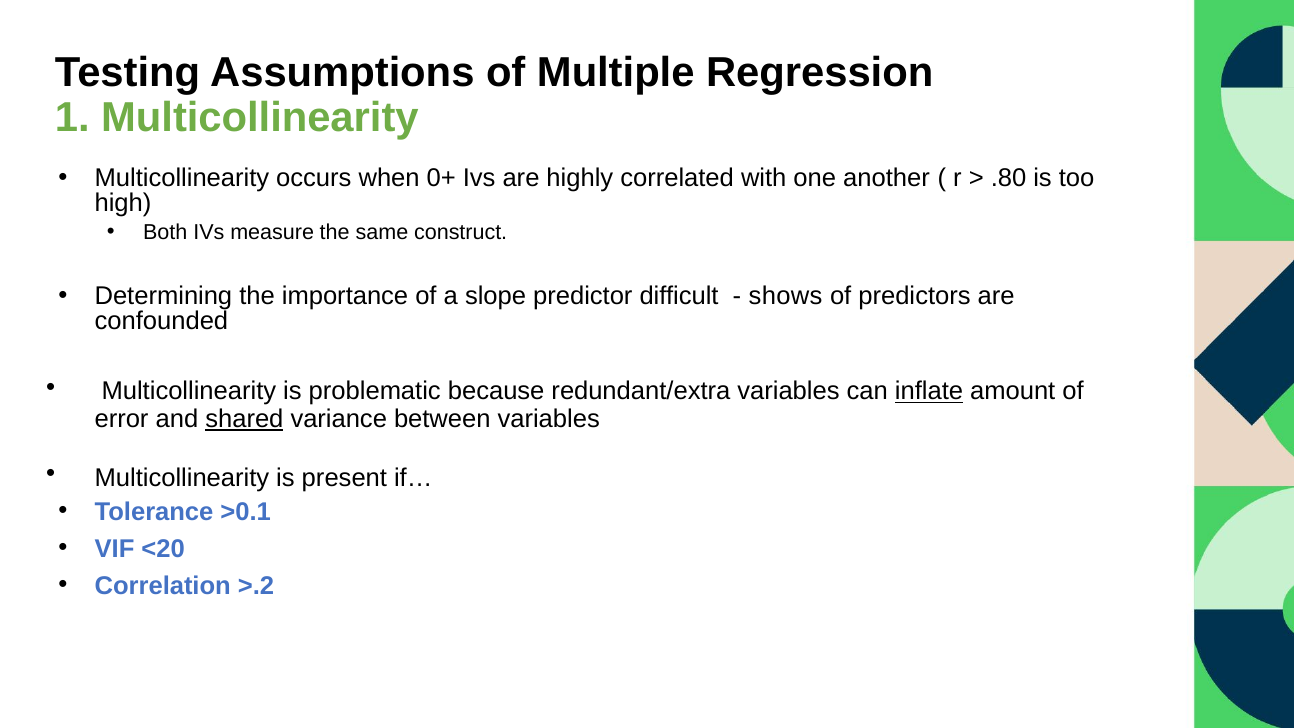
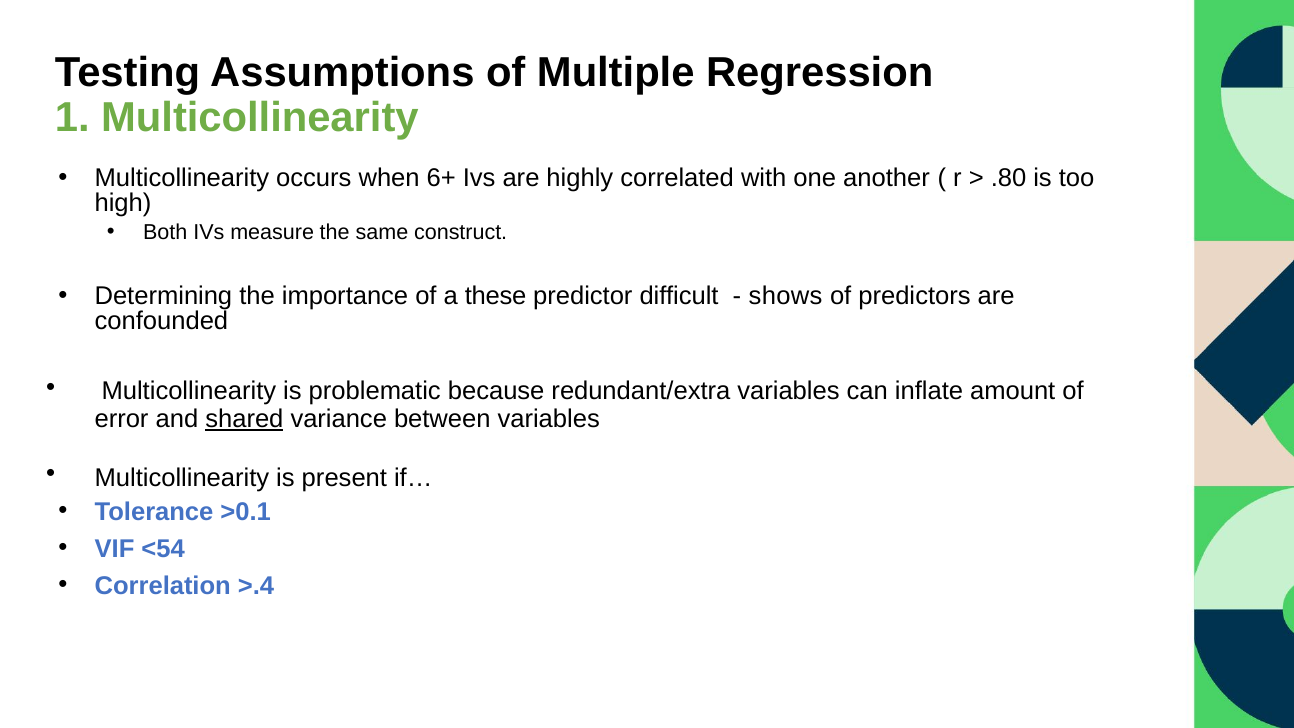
0+: 0+ -> 6+
slope: slope -> these
inflate underline: present -> none
<20: <20 -> <54
>.2: >.2 -> >.4
